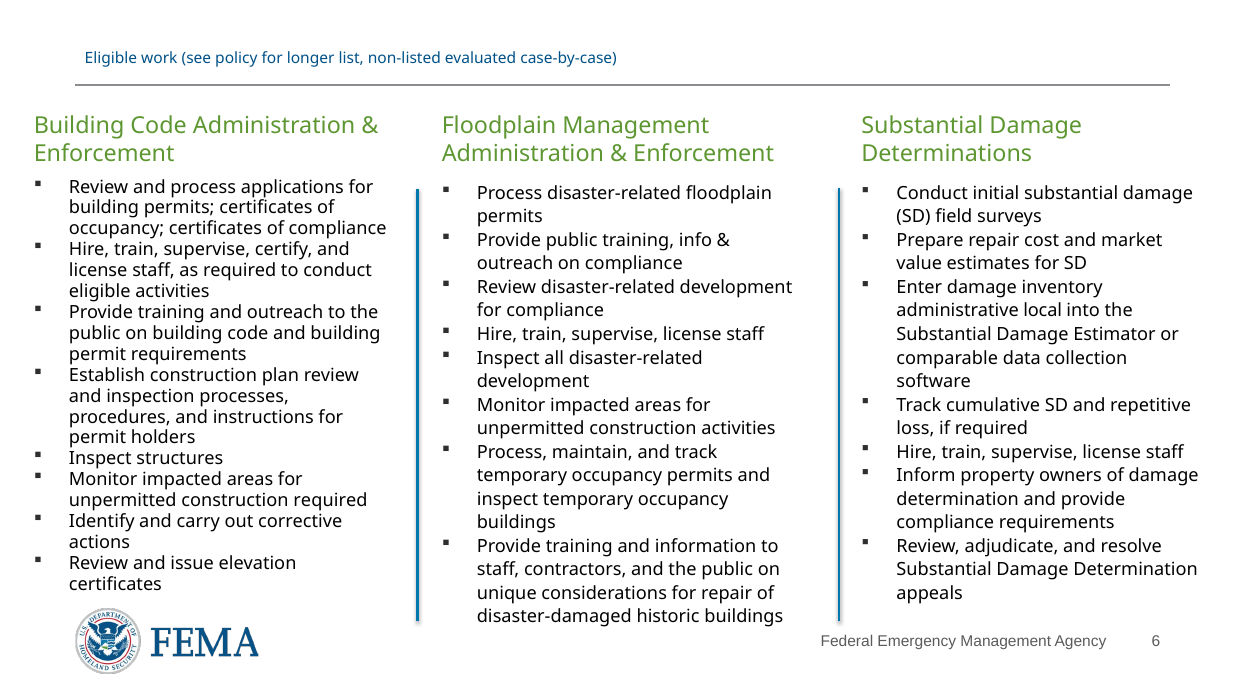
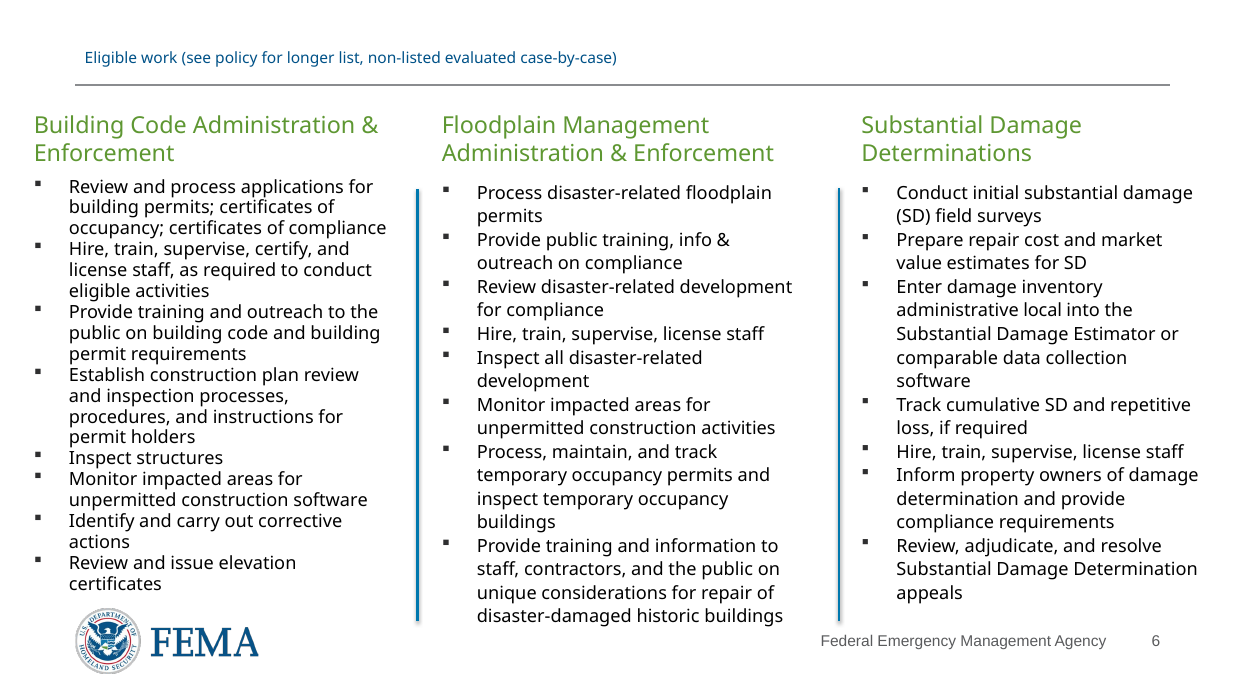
construction required: required -> software
